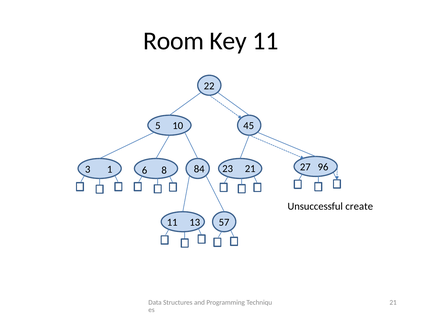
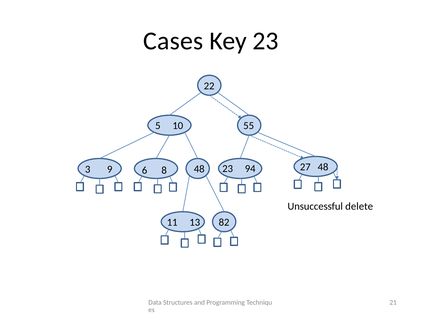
Room: Room -> Cases
Key 11: 11 -> 23
45: 45 -> 55
23 21: 21 -> 94
1: 1 -> 9
8 84: 84 -> 48
27 96: 96 -> 48
create: create -> delete
57: 57 -> 82
